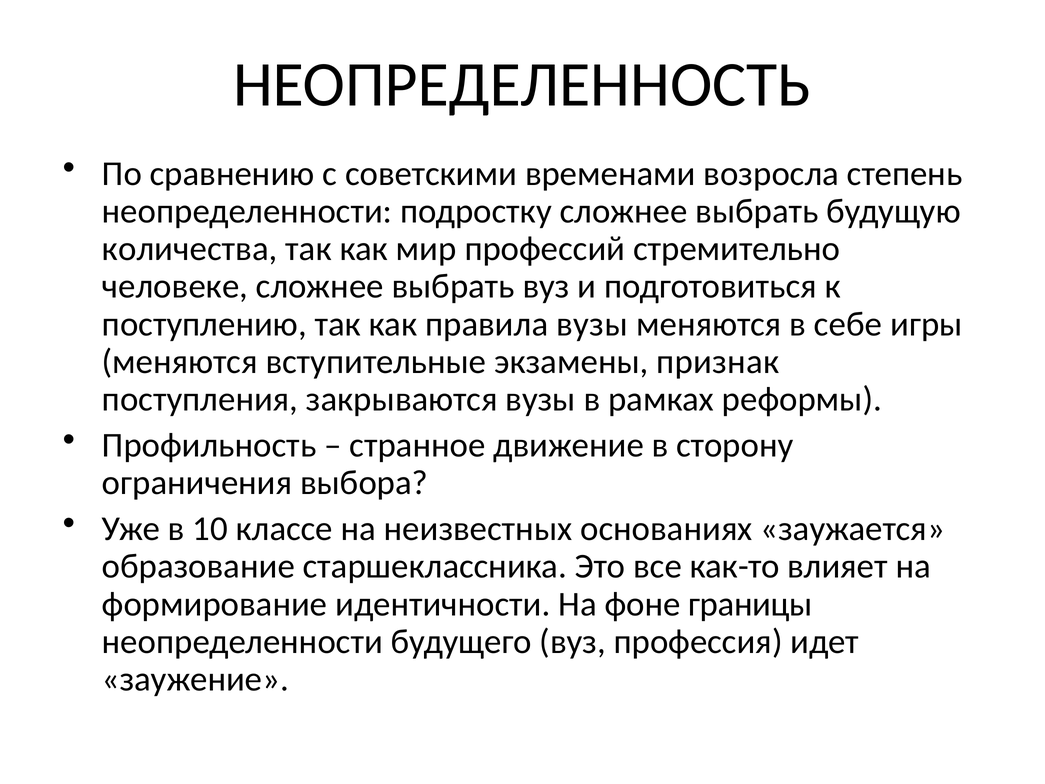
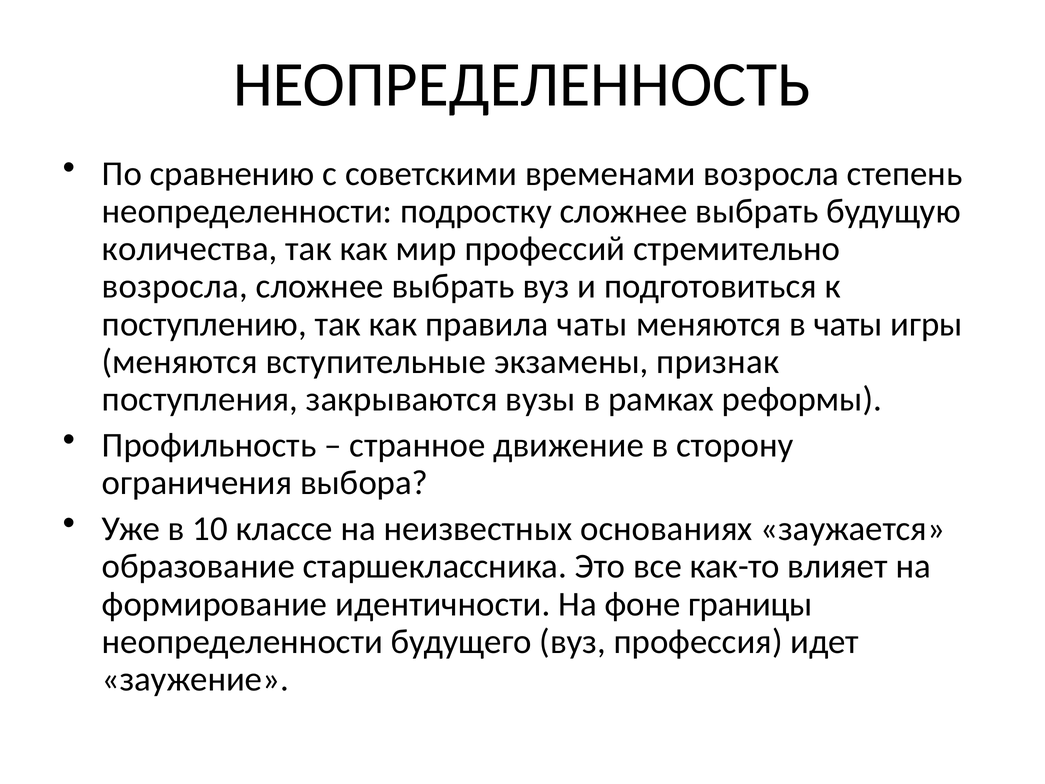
человеке at (175, 286): человеке -> возросла
правила вузы: вузы -> чаты
в себе: себе -> чаты
